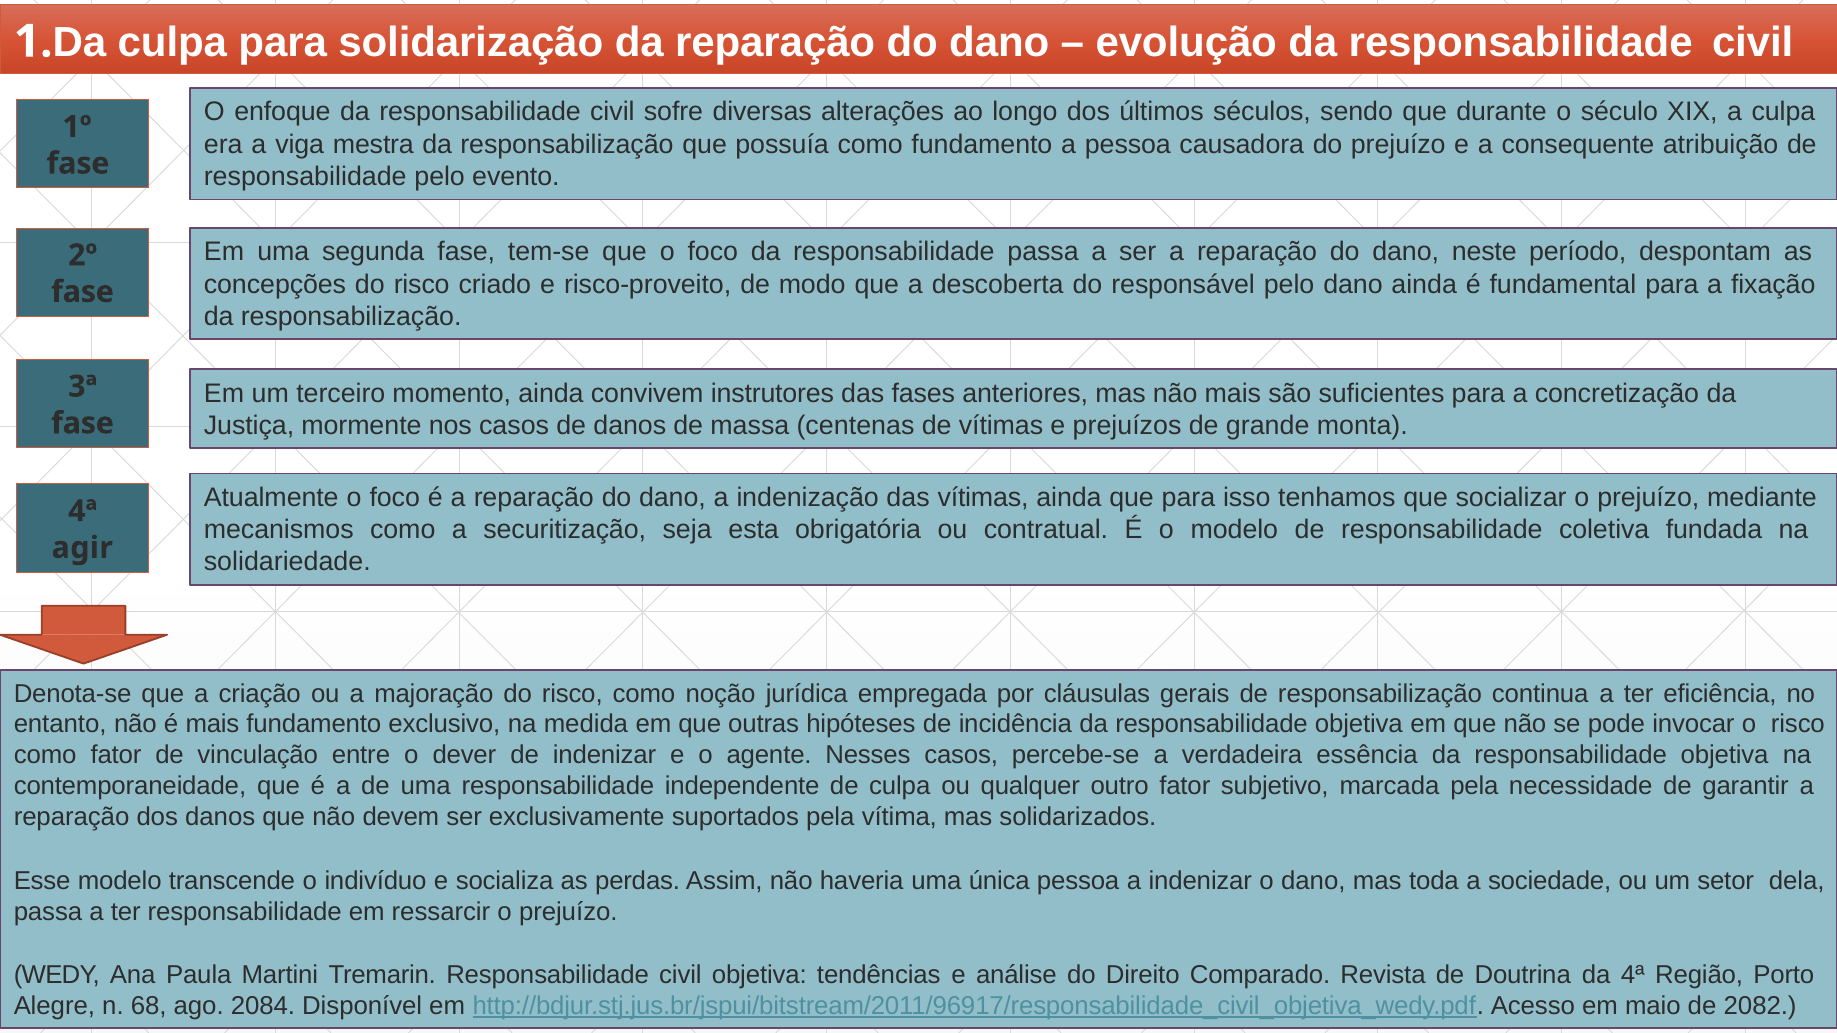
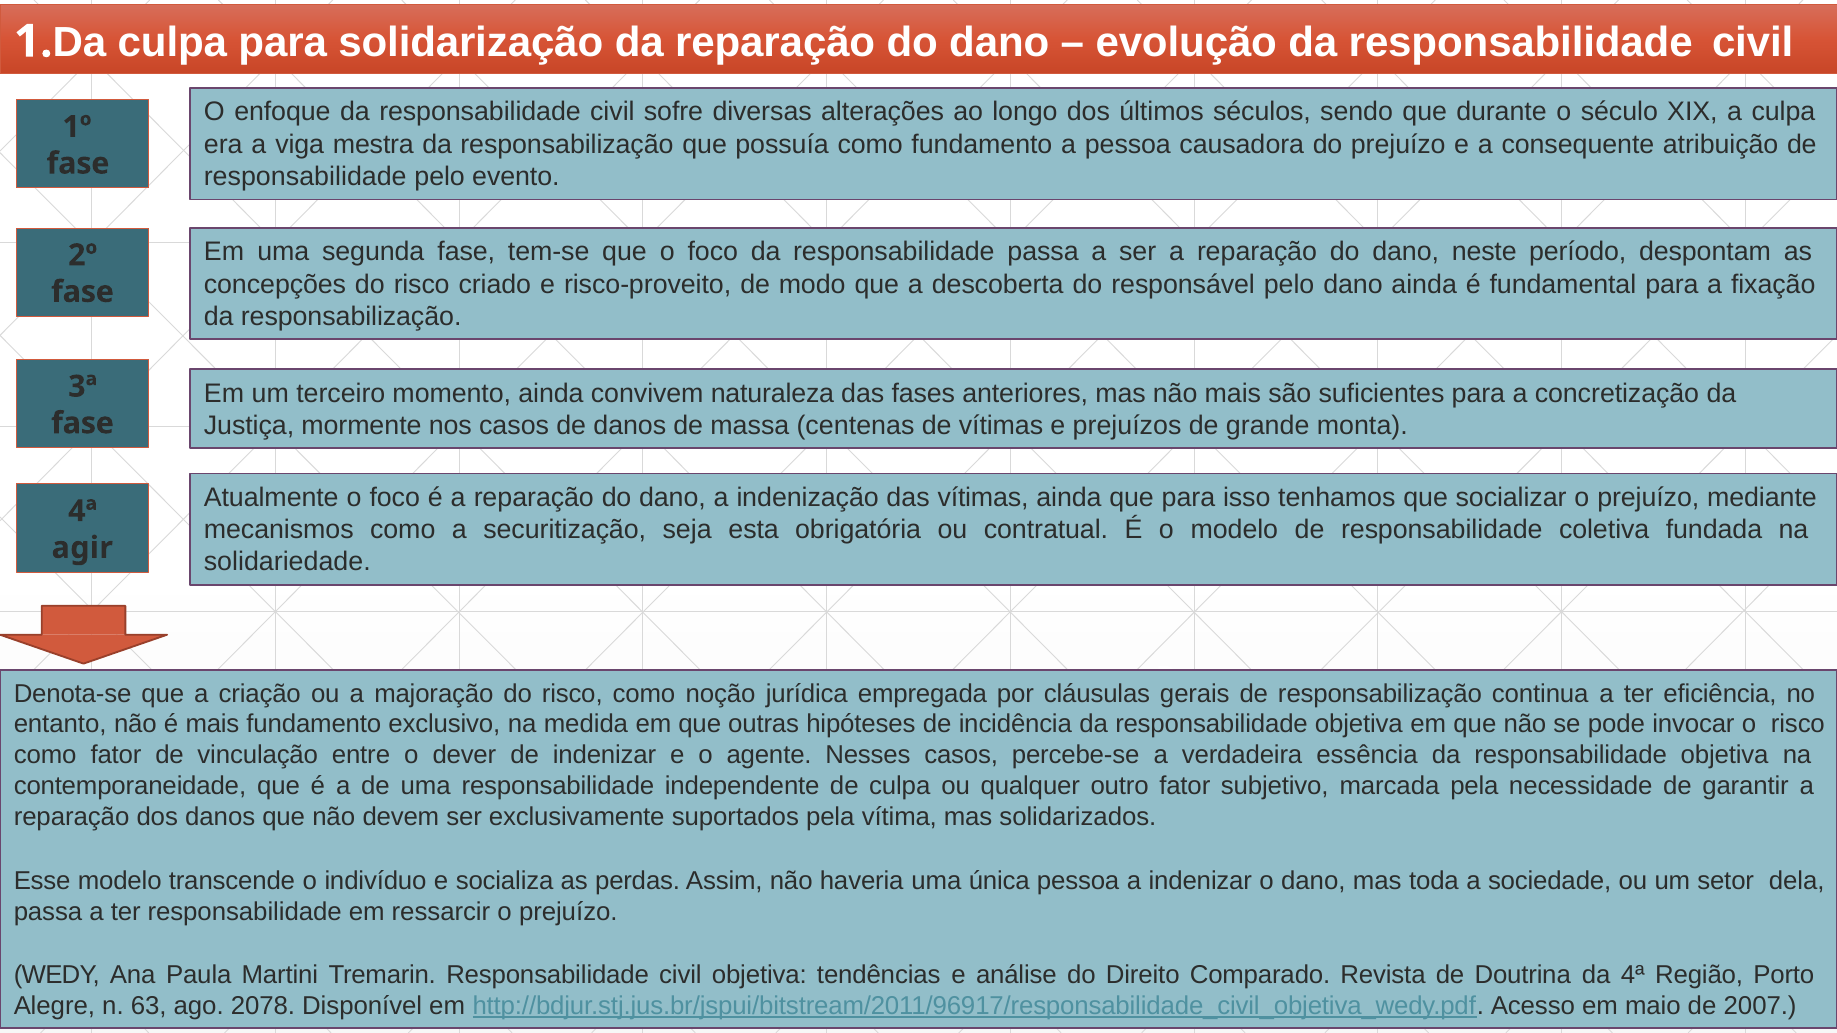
instrutores: instrutores -> naturaleza
68: 68 -> 63
2084: 2084 -> 2078
2082: 2082 -> 2007
